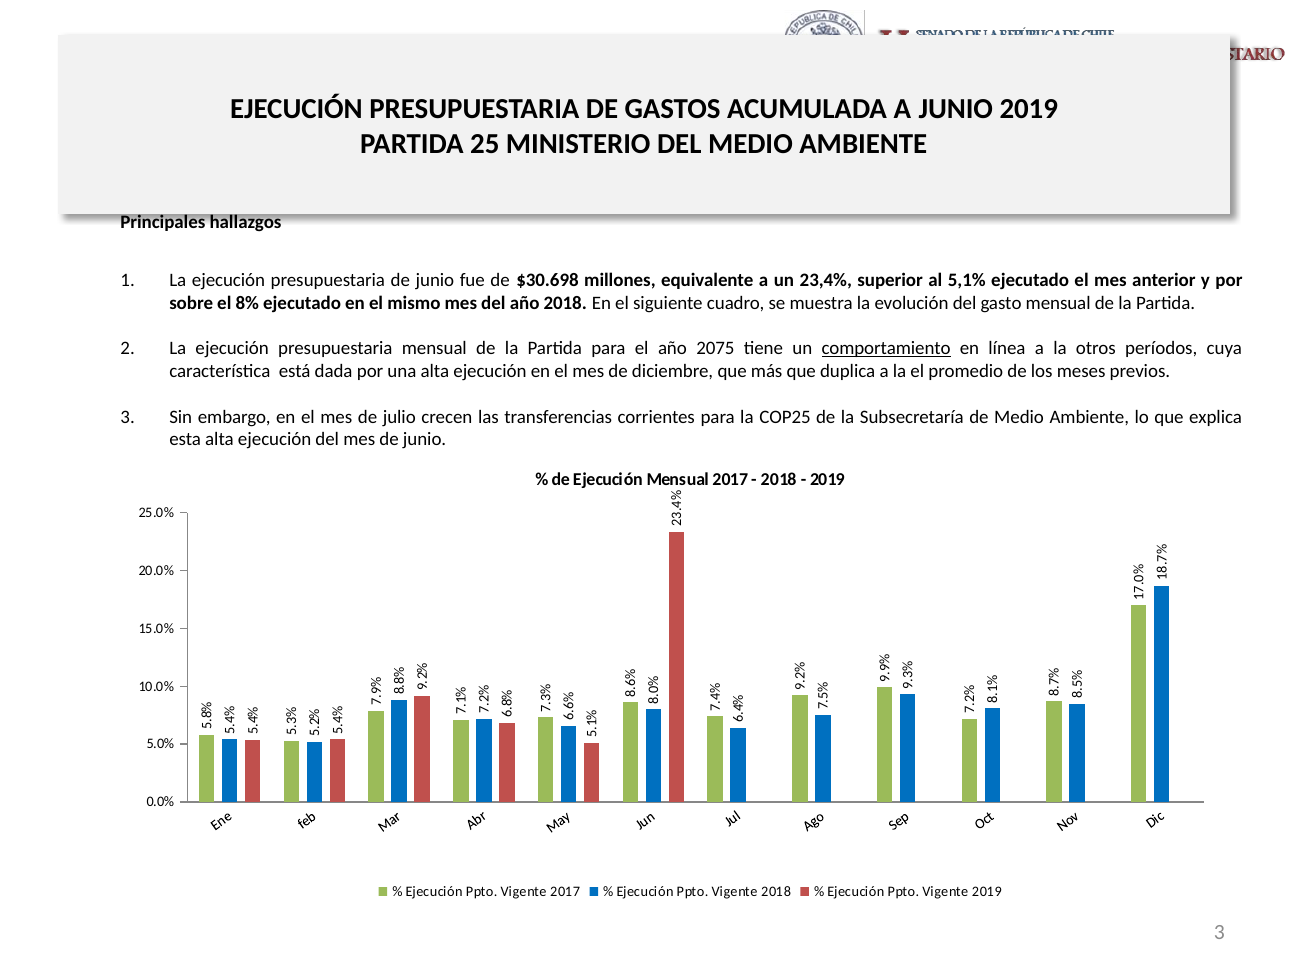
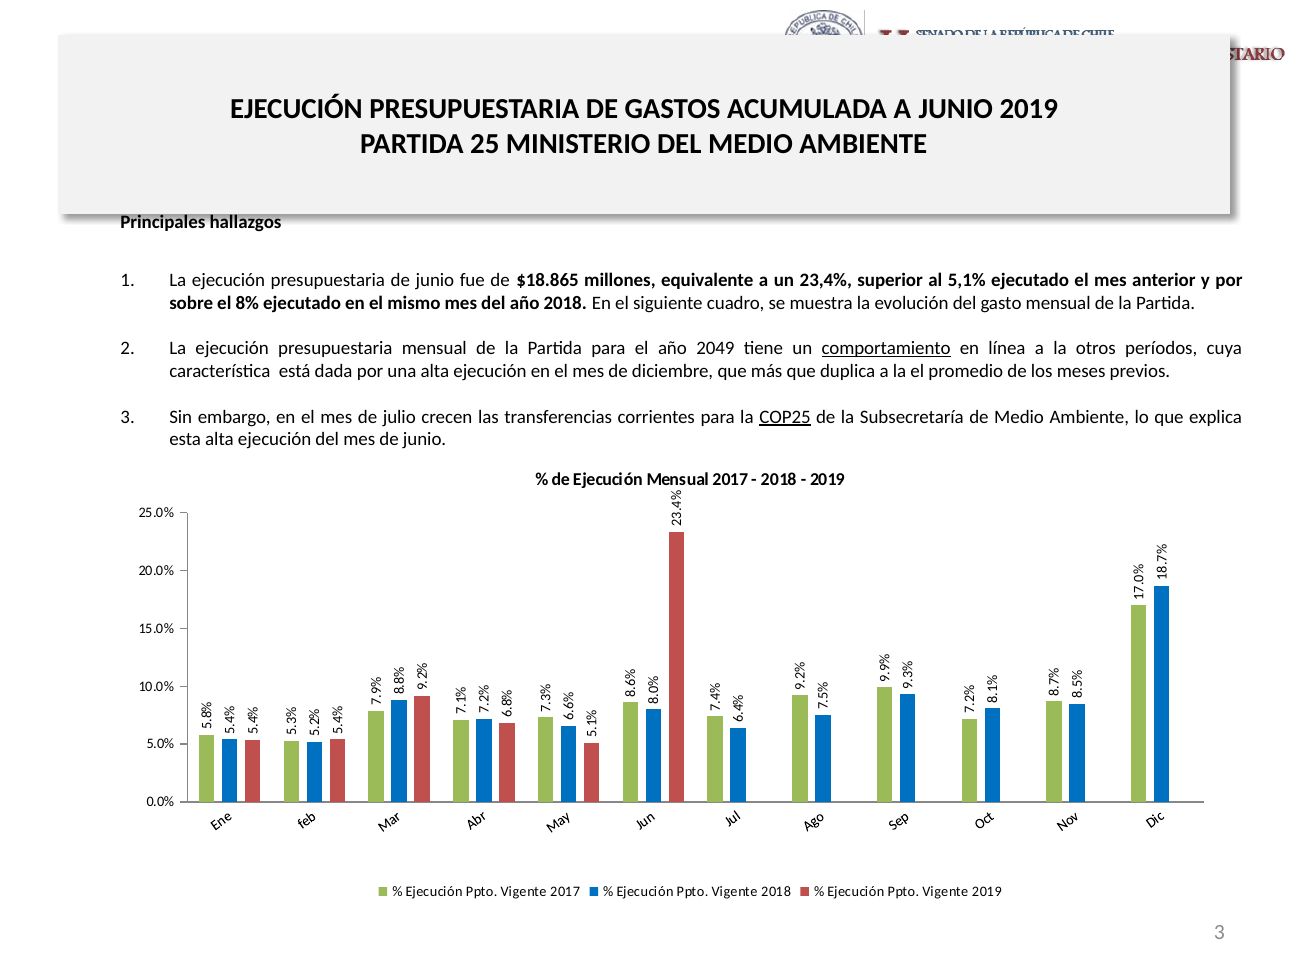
$30.698: $30.698 -> $18.865
2075: 2075 -> 2049
COP25 underline: none -> present
